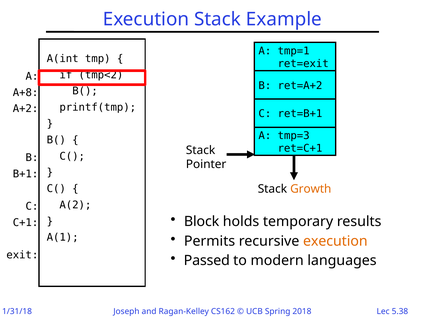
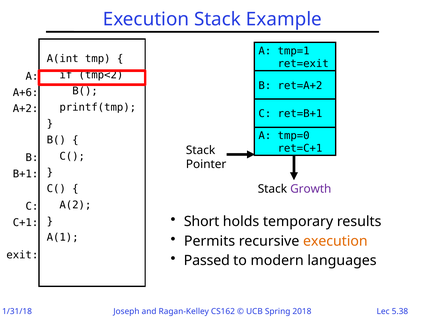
A+8: A+8 -> A+6
tmp=3: tmp=3 -> tmp=0
Growth colour: orange -> purple
Block: Block -> Short
